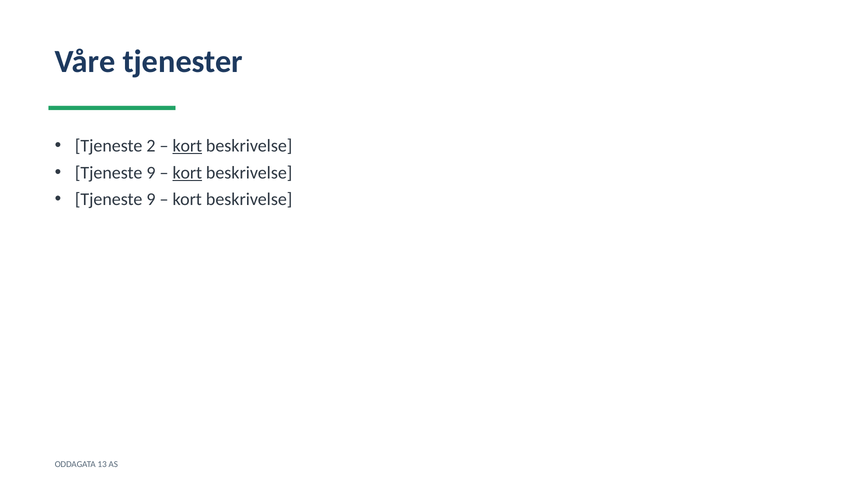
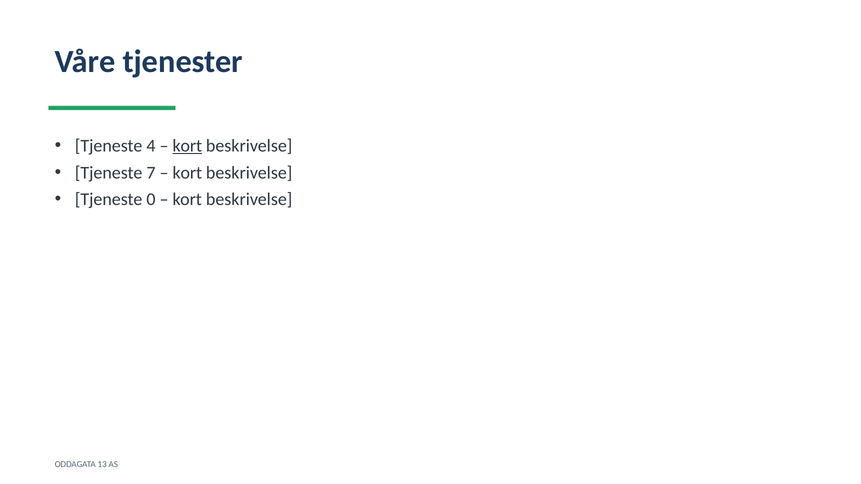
2: 2 -> 4
9 at (151, 173): 9 -> 7
kort at (187, 173) underline: present -> none
9 at (151, 200): 9 -> 0
